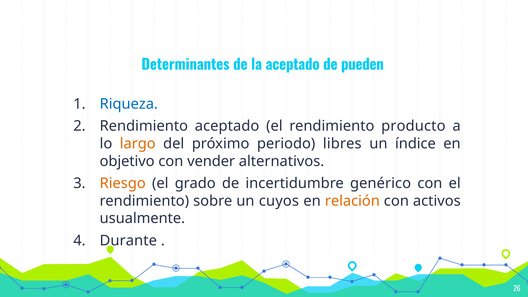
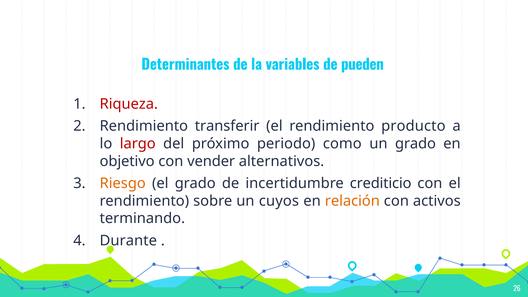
la aceptado: aceptado -> variables
Riqueza colour: blue -> red
Rendimiento aceptado: aceptado -> transferir
largo colour: orange -> red
libres: libres -> como
un índice: índice -> grado
genérico: genérico -> crediticio
usualmente: usualmente -> terminando
